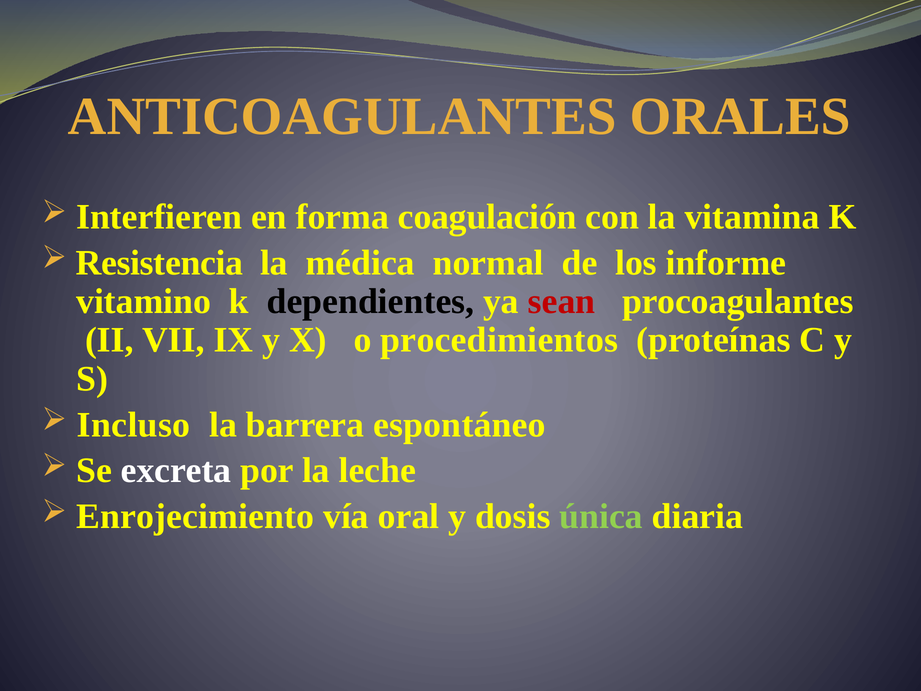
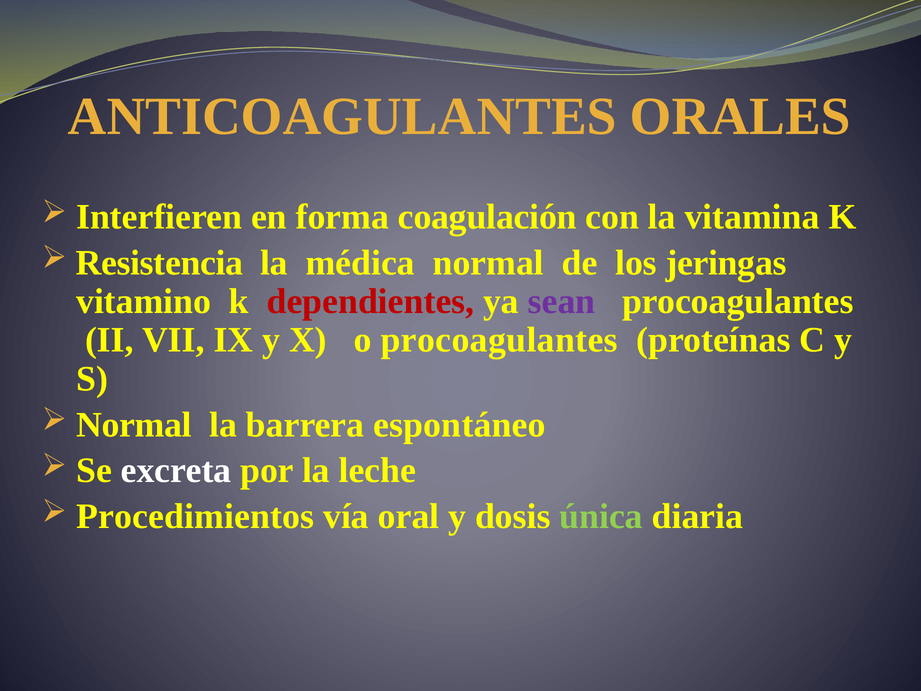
informe: informe -> jeringas
dependientes colour: black -> red
sean colour: red -> purple
o procedimientos: procedimientos -> procoagulantes
Incluso at (134, 425): Incluso -> Normal
Enrojecimiento: Enrojecimiento -> Procedimientos
